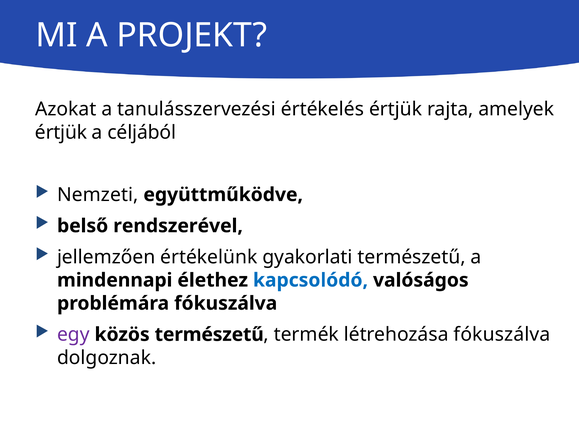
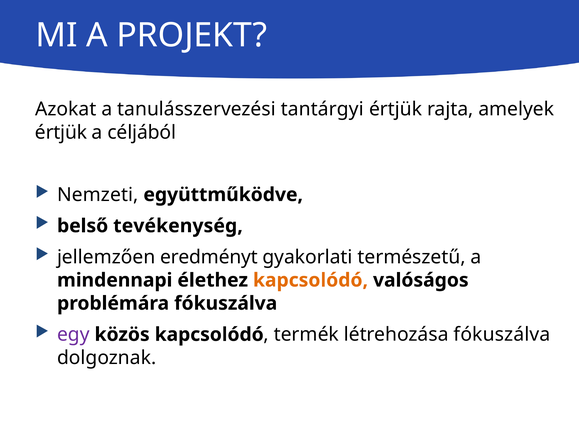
értékelés: értékelés -> tantárgyi
rendszerével: rendszerével -> tevékenység
értékelünk: értékelünk -> eredményt
kapcsolódó at (311, 280) colour: blue -> orange
közös természetű: természetű -> kapcsolódó
